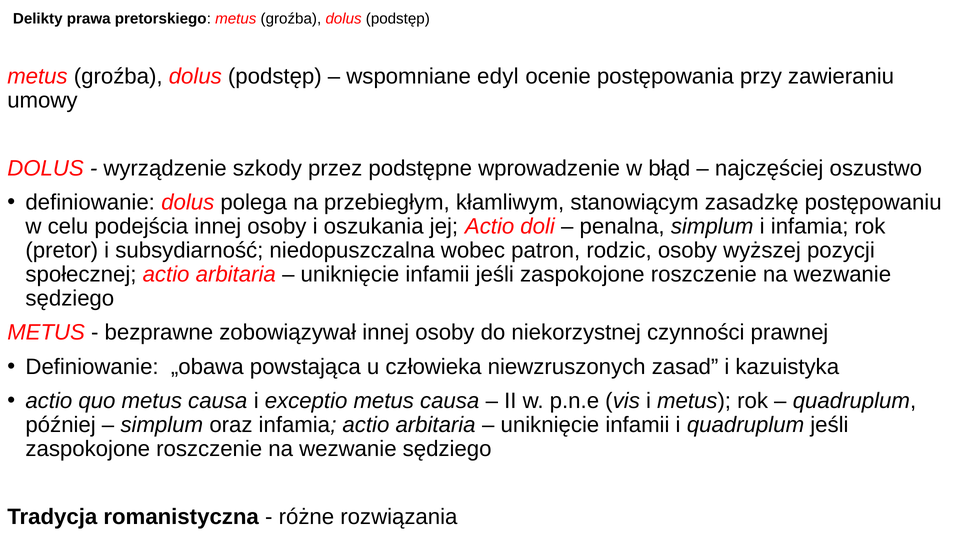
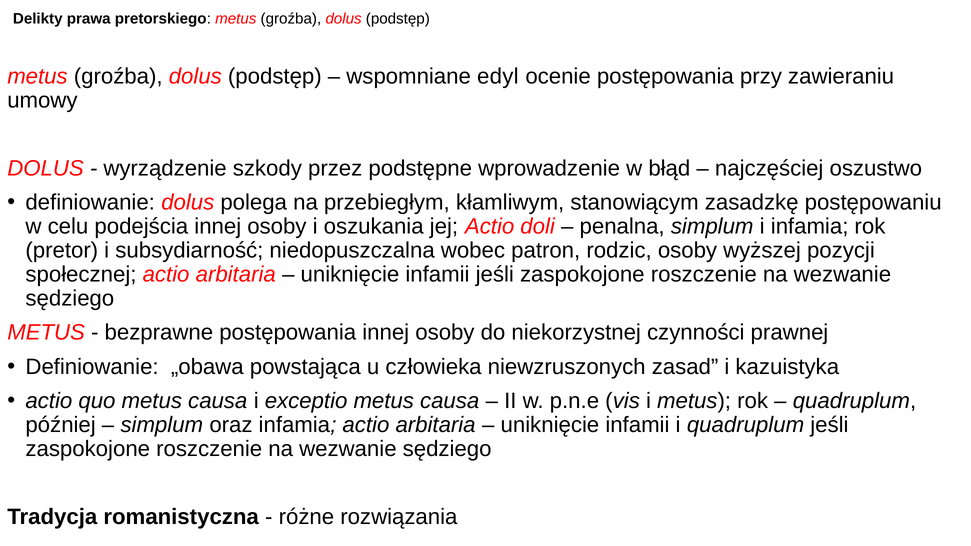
bezprawne zobowiązywał: zobowiązywał -> postępowania
